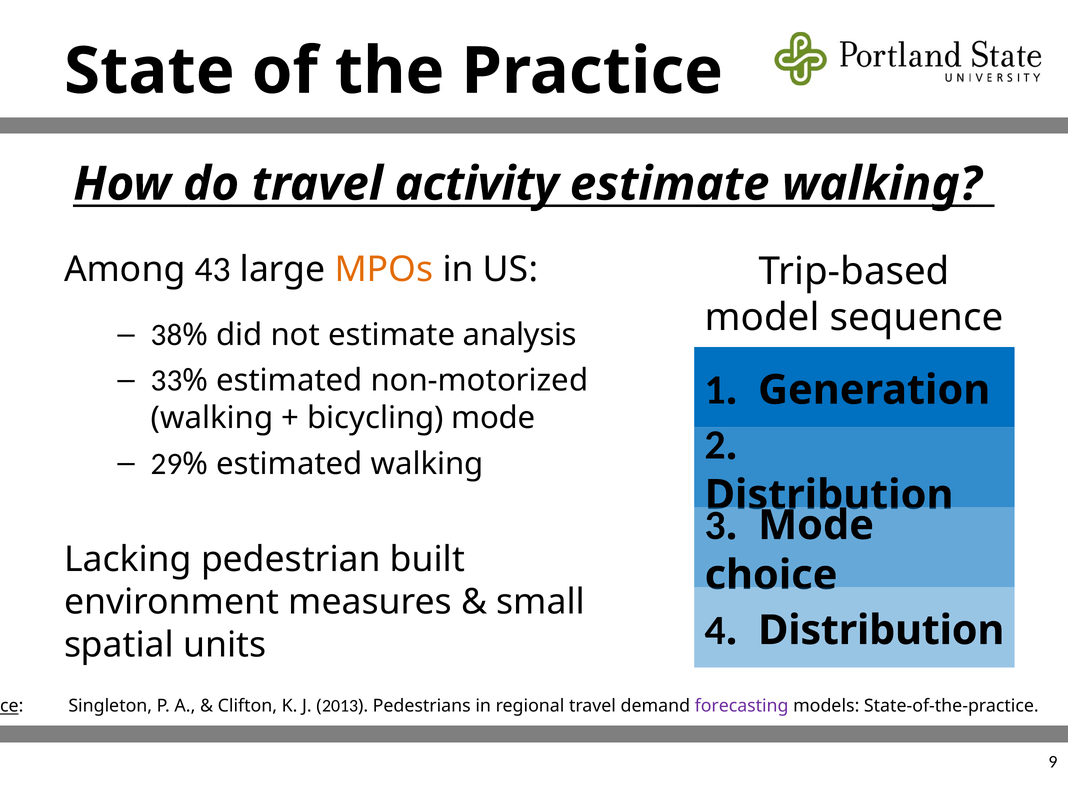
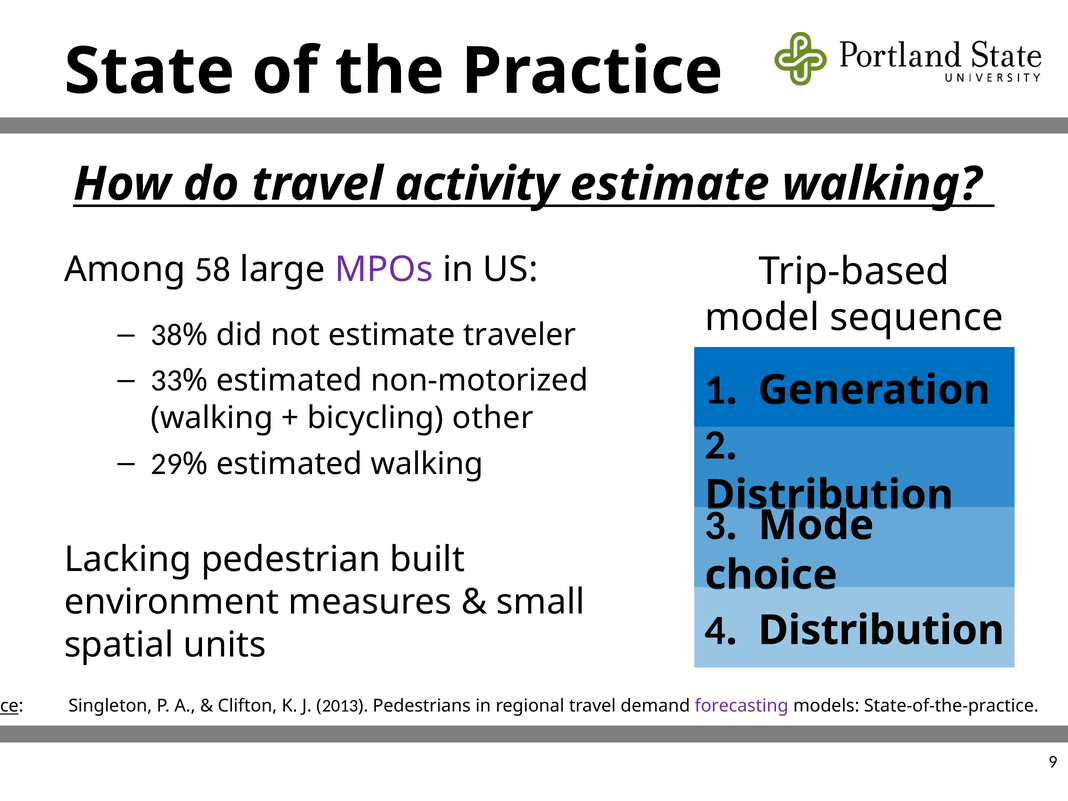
43: 43 -> 58
MPOs colour: orange -> purple
analysis: analysis -> traveler
bicycling mode: mode -> other
